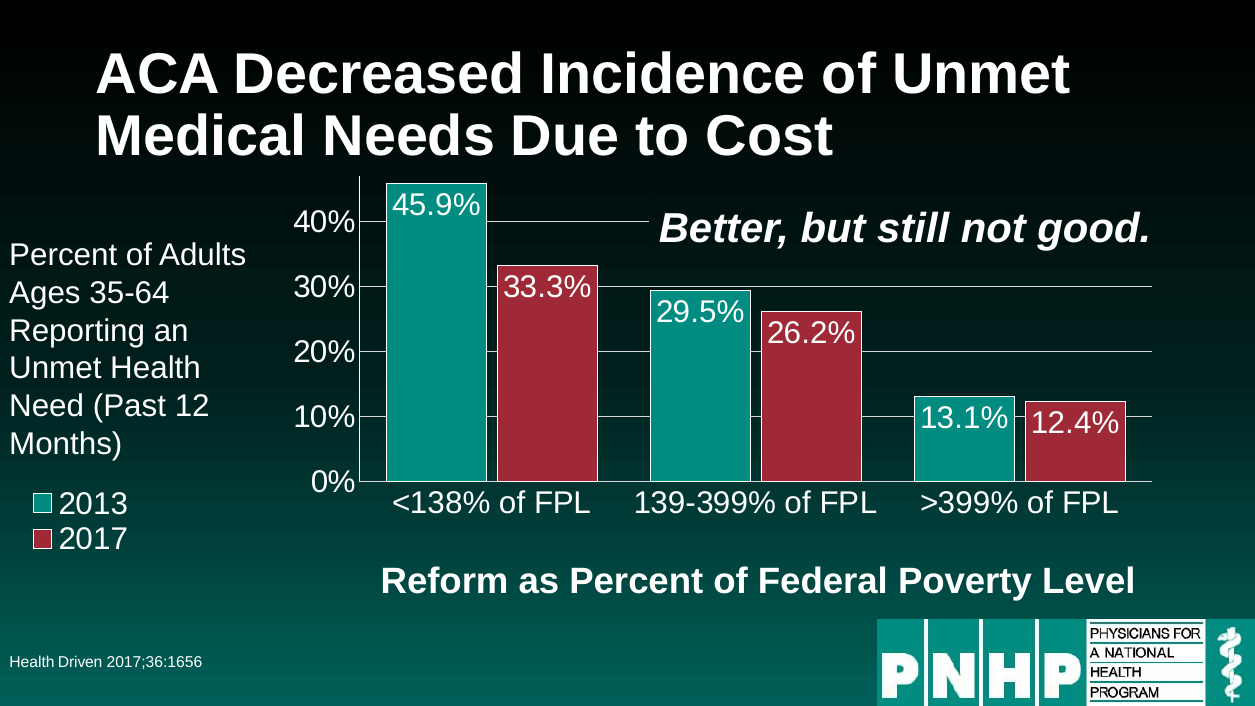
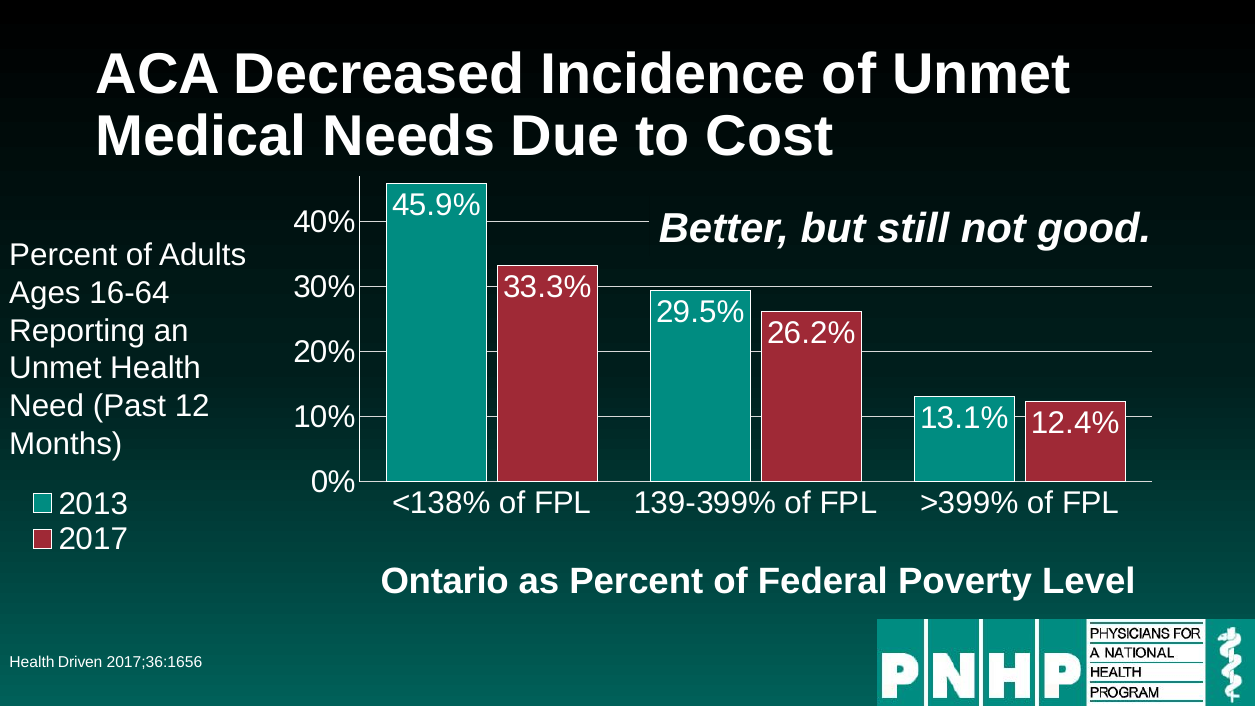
35-64: 35-64 -> 16-64
Reform: Reform -> Ontario
